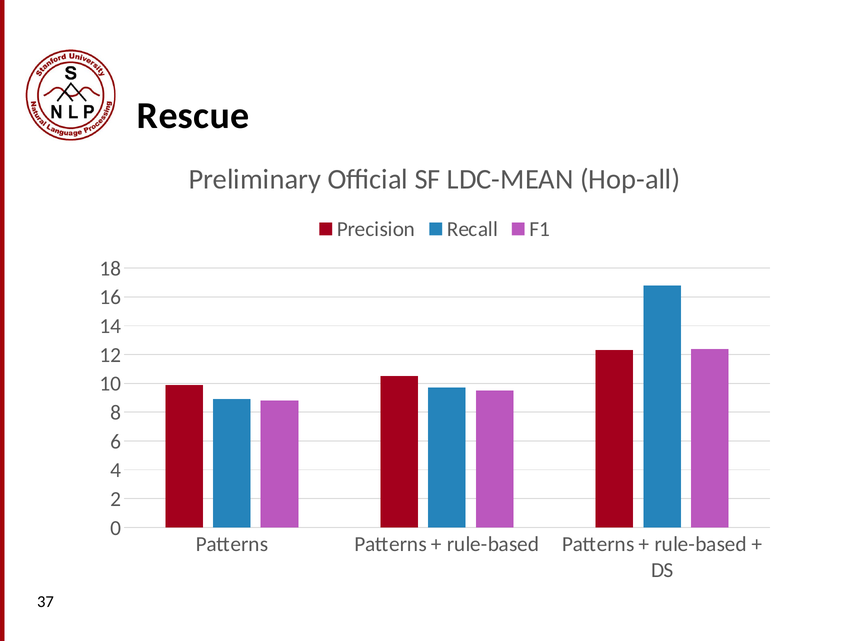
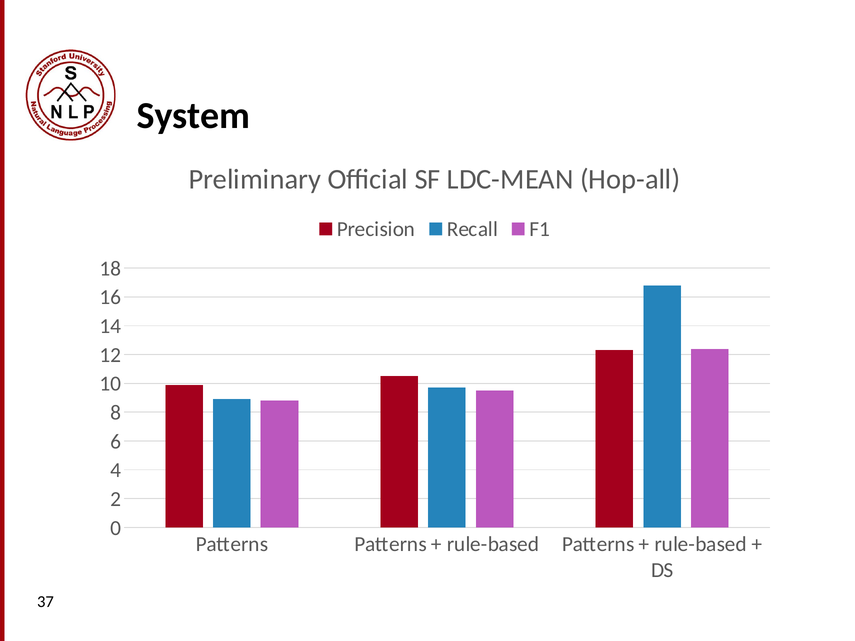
Rescue: Rescue -> System
